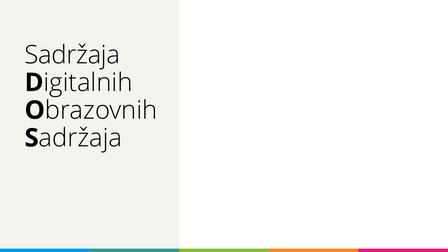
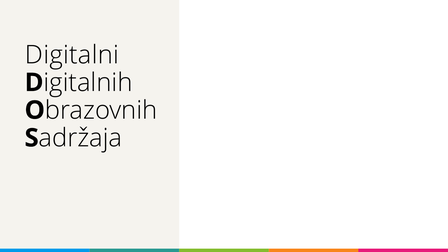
Sadržaja at (72, 55): Sadržaja -> Digitalni
